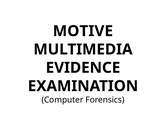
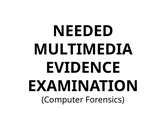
MOTIVE: MOTIVE -> NEEDED
